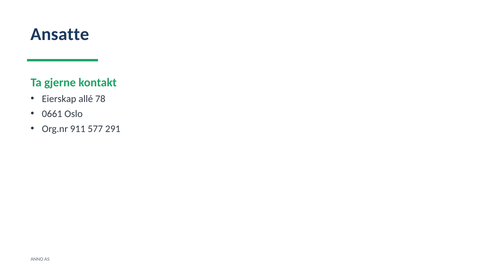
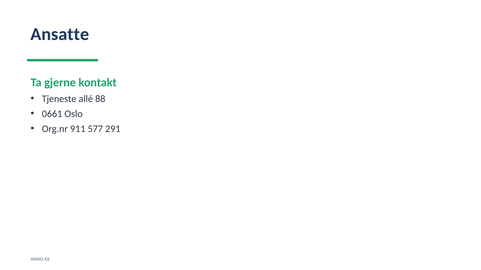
Eierskap: Eierskap -> Tjeneste
78: 78 -> 88
